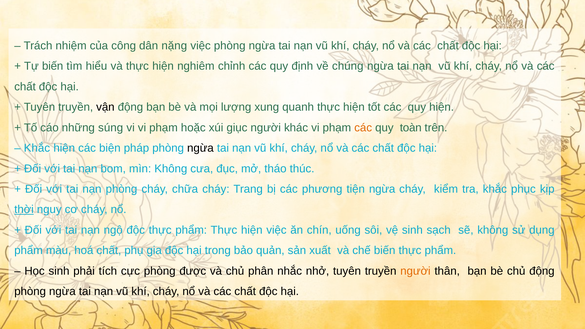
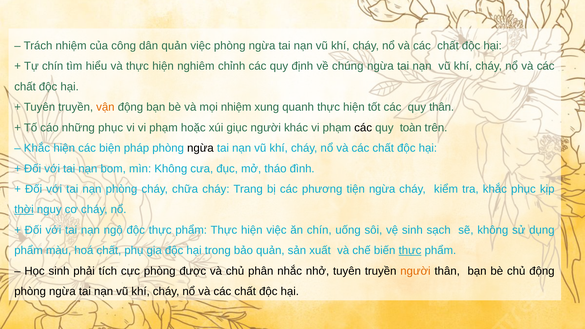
dân nặng: nặng -> quản
Tự biến: biến -> chín
vận colour: black -> orange
mọi lượng: lượng -> nhiệm
quy hiện: hiện -> thân
những súng: súng -> phục
các at (363, 128) colour: orange -> black
thúc: thúc -> đình
thực at (410, 251) underline: none -> present
